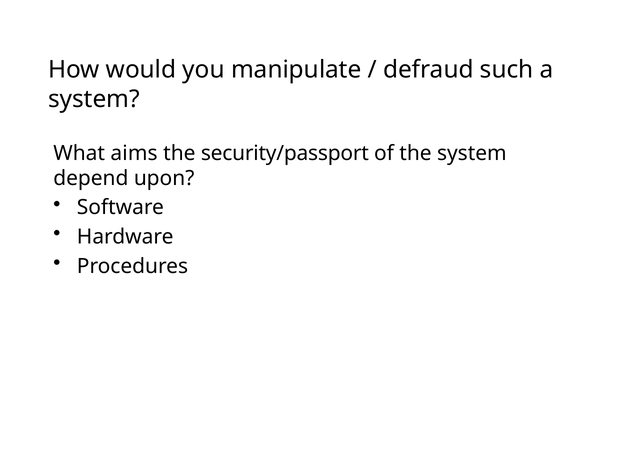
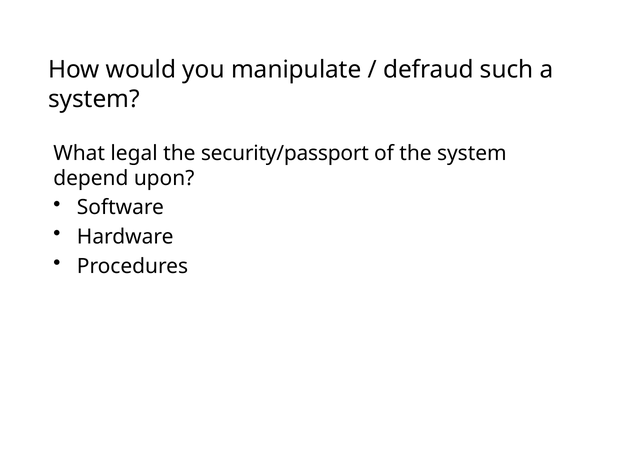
aims: aims -> legal
